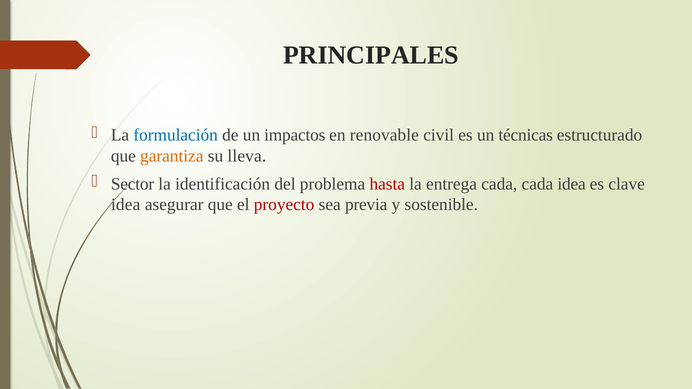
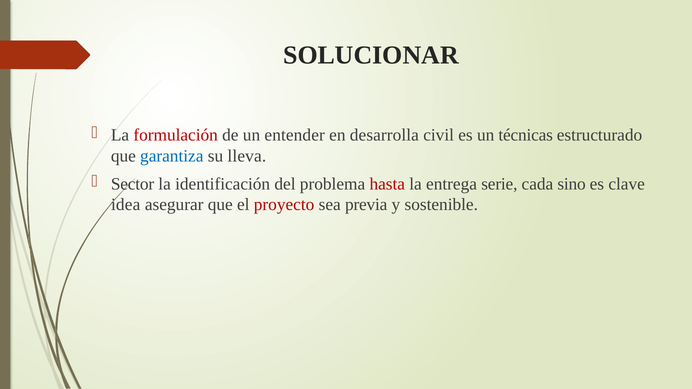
PRINCIPALES: PRINCIPALES -> SOLUCIONAR
formulación colour: blue -> red
impactos: impactos -> entender
renovable: renovable -> desarrolla
garantiza colour: orange -> blue
entrega cada: cada -> serie
cada idea: idea -> sino
